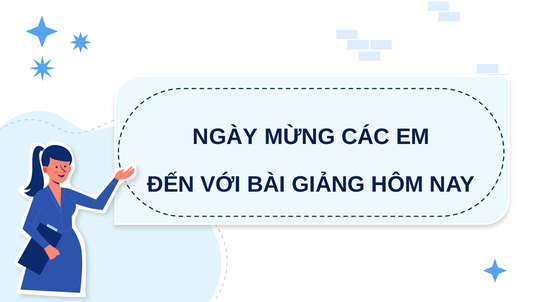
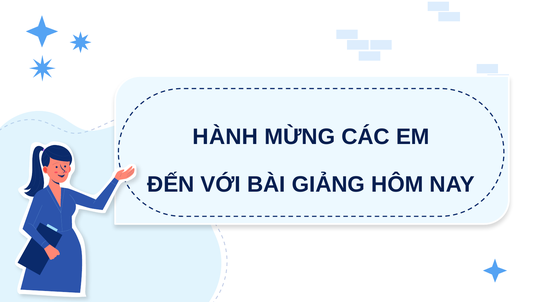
NGÀY: NGÀY -> HÀNH
